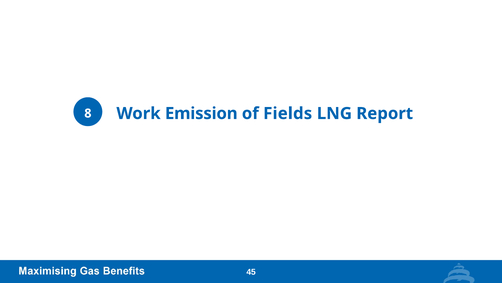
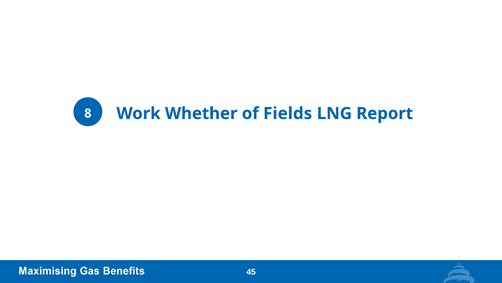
Emission: Emission -> Whether
